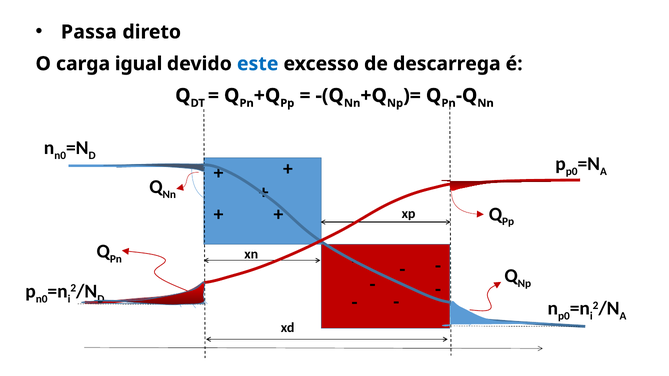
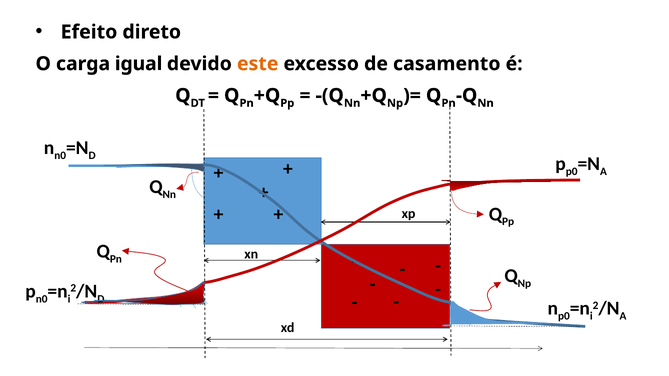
Passa: Passa -> Efeito
este colour: blue -> orange
descarrega: descarrega -> casamento
